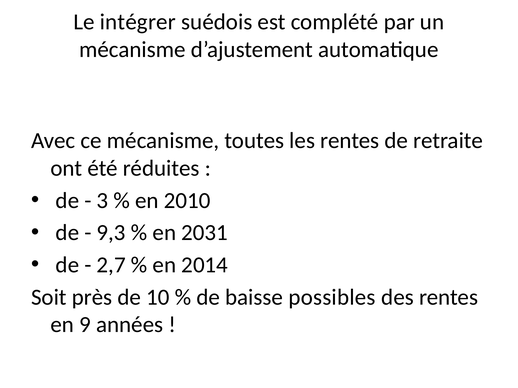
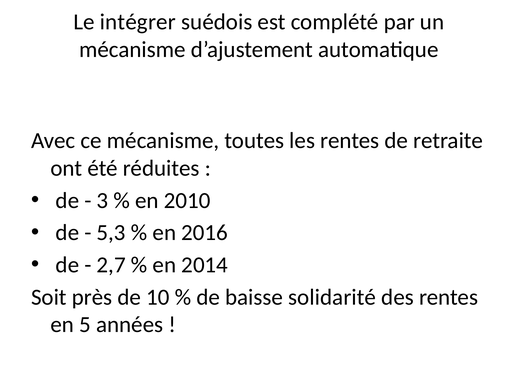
9,3: 9,3 -> 5,3
2031: 2031 -> 2016
possibles: possibles -> solidarité
9: 9 -> 5
